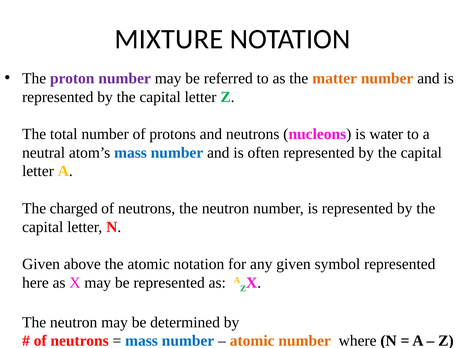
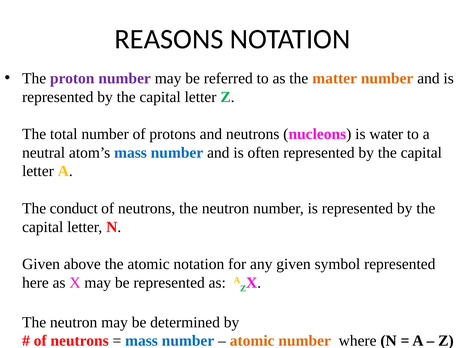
MIXTURE: MIXTURE -> REASONS
charged: charged -> conduct
